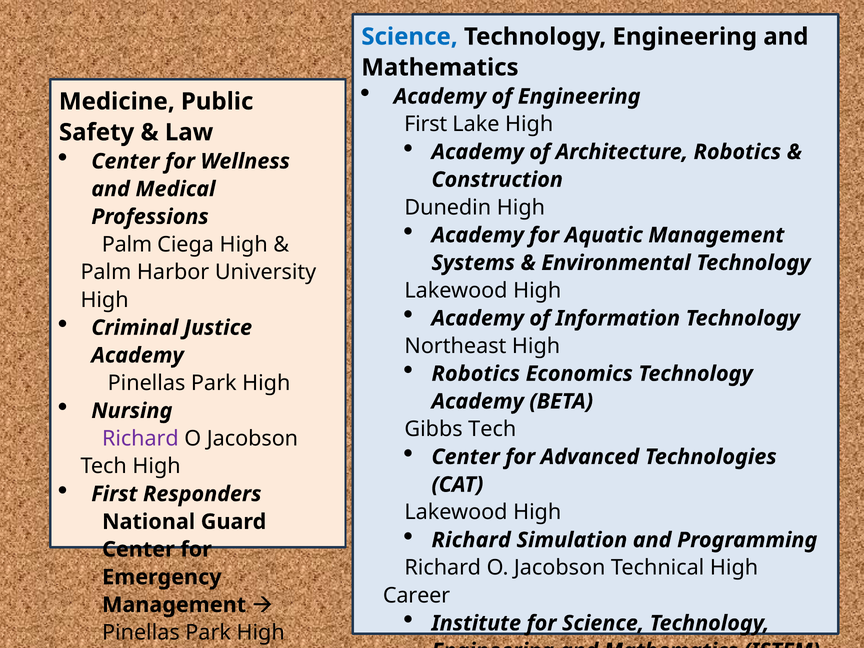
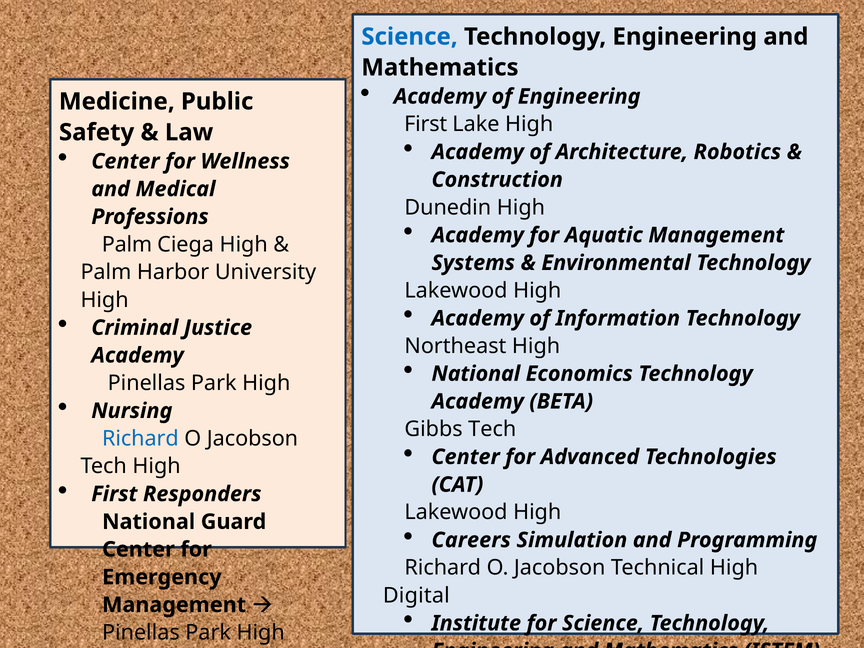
Robotics at (476, 374): Robotics -> National
Richard at (140, 439) colour: purple -> blue
Richard at (471, 540): Richard -> Careers
Career: Career -> Digital
